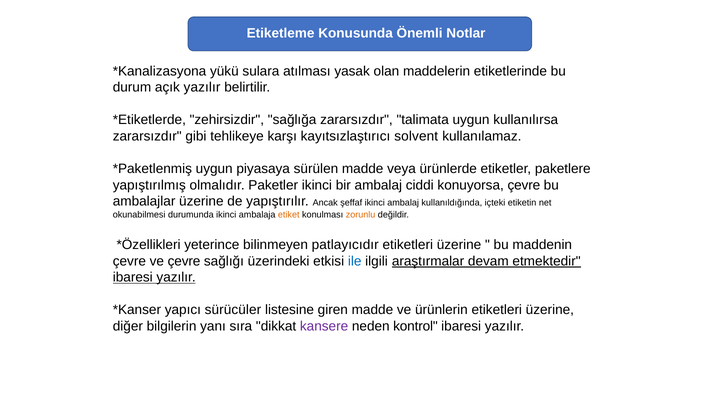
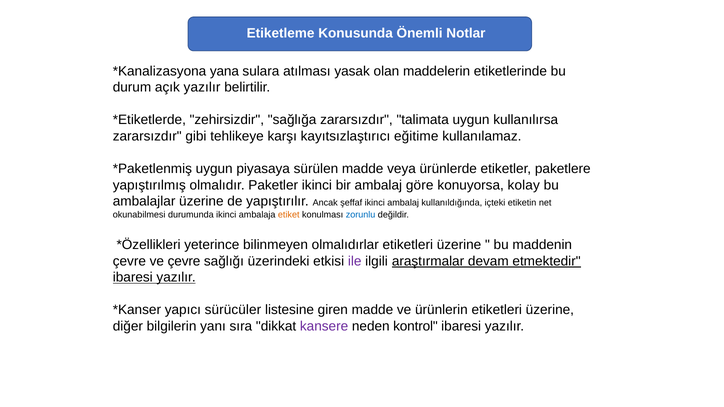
yükü: yükü -> yana
solvent: solvent -> eğitime
ciddi: ciddi -> göre
konuyorsa çevre: çevre -> kolay
zorunlu colour: orange -> blue
patlayıcıdır: patlayıcıdır -> olmalıdırlar
ile colour: blue -> purple
